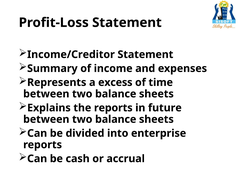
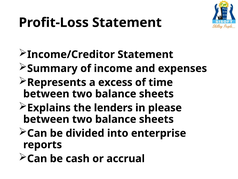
the reports: reports -> lenders
future: future -> please
